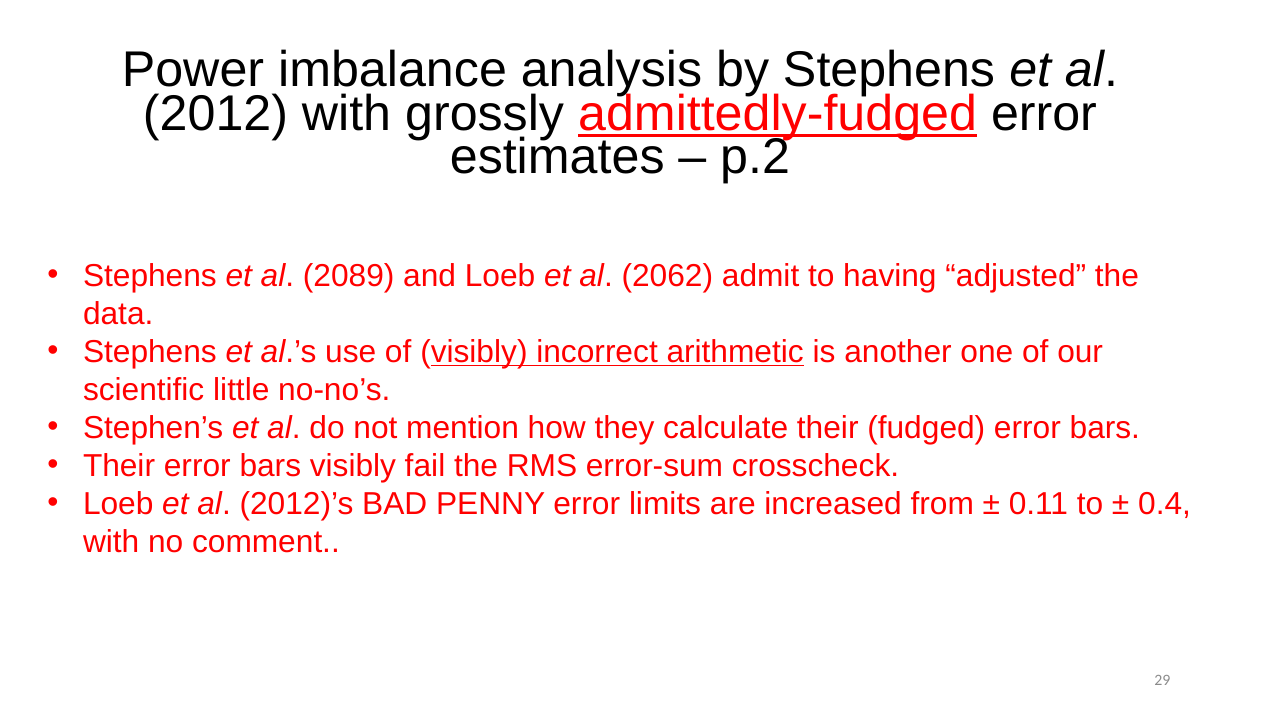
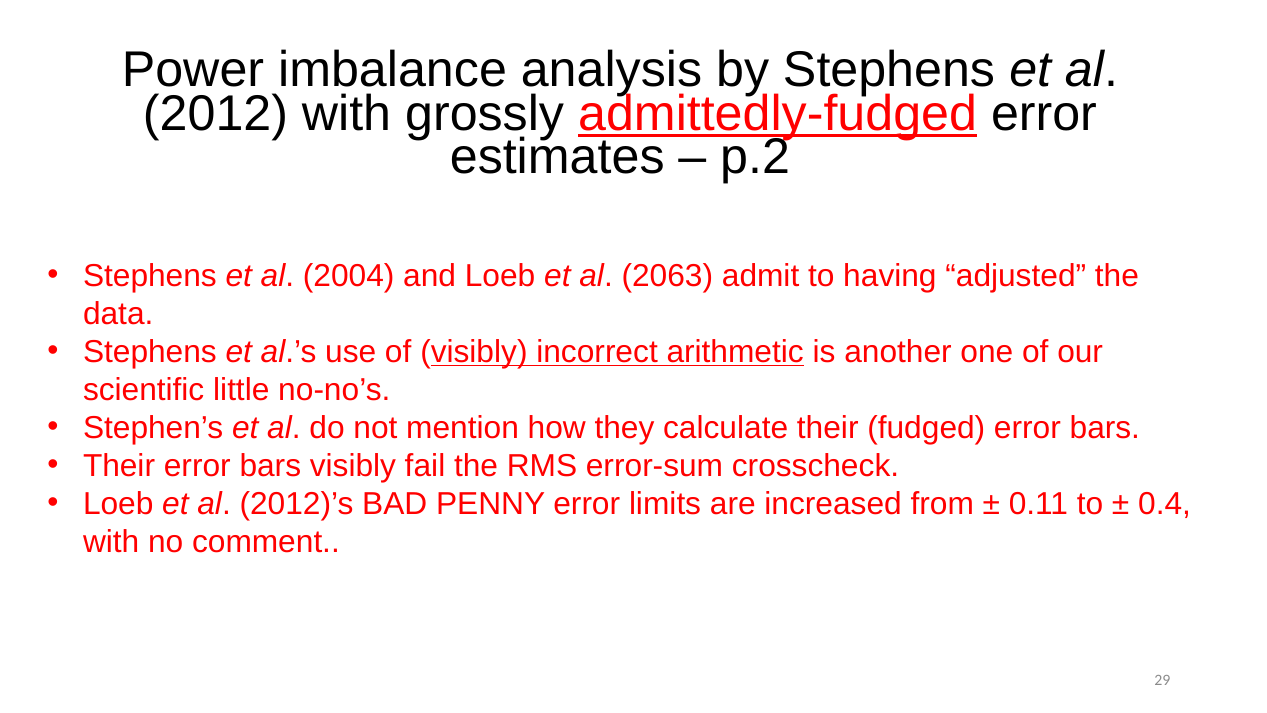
2089: 2089 -> 2004
2062: 2062 -> 2063
